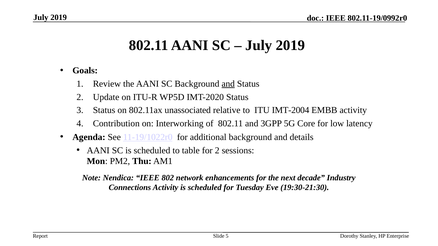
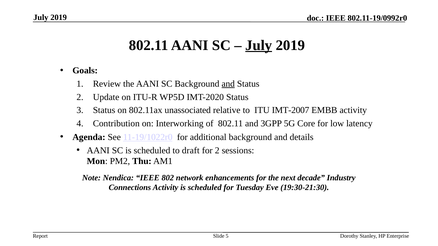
July at (259, 45) underline: none -> present
IMT-2004: IMT-2004 -> IMT-2007
table: table -> draft
